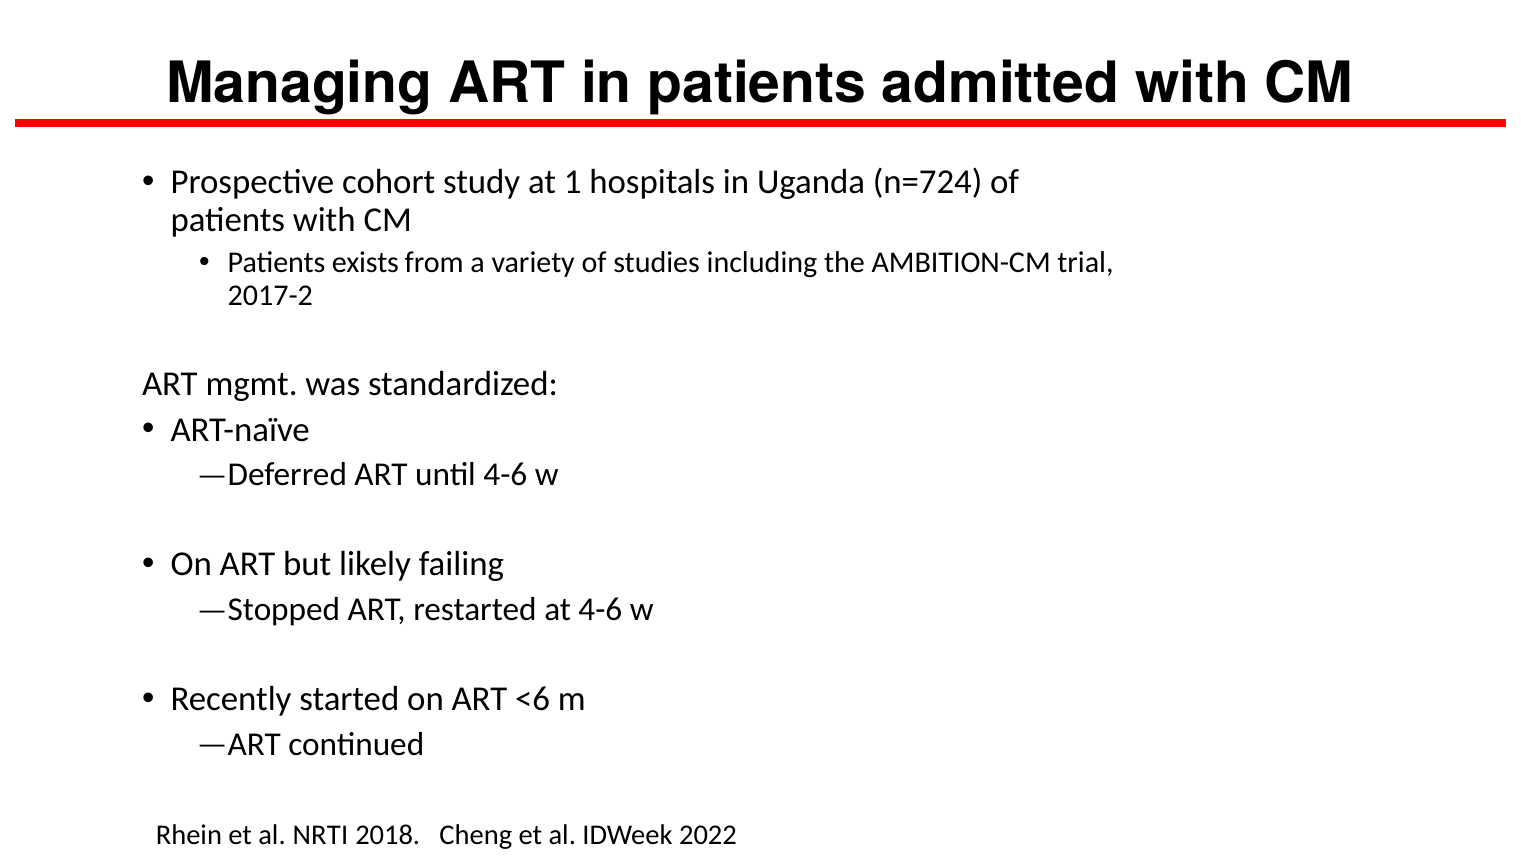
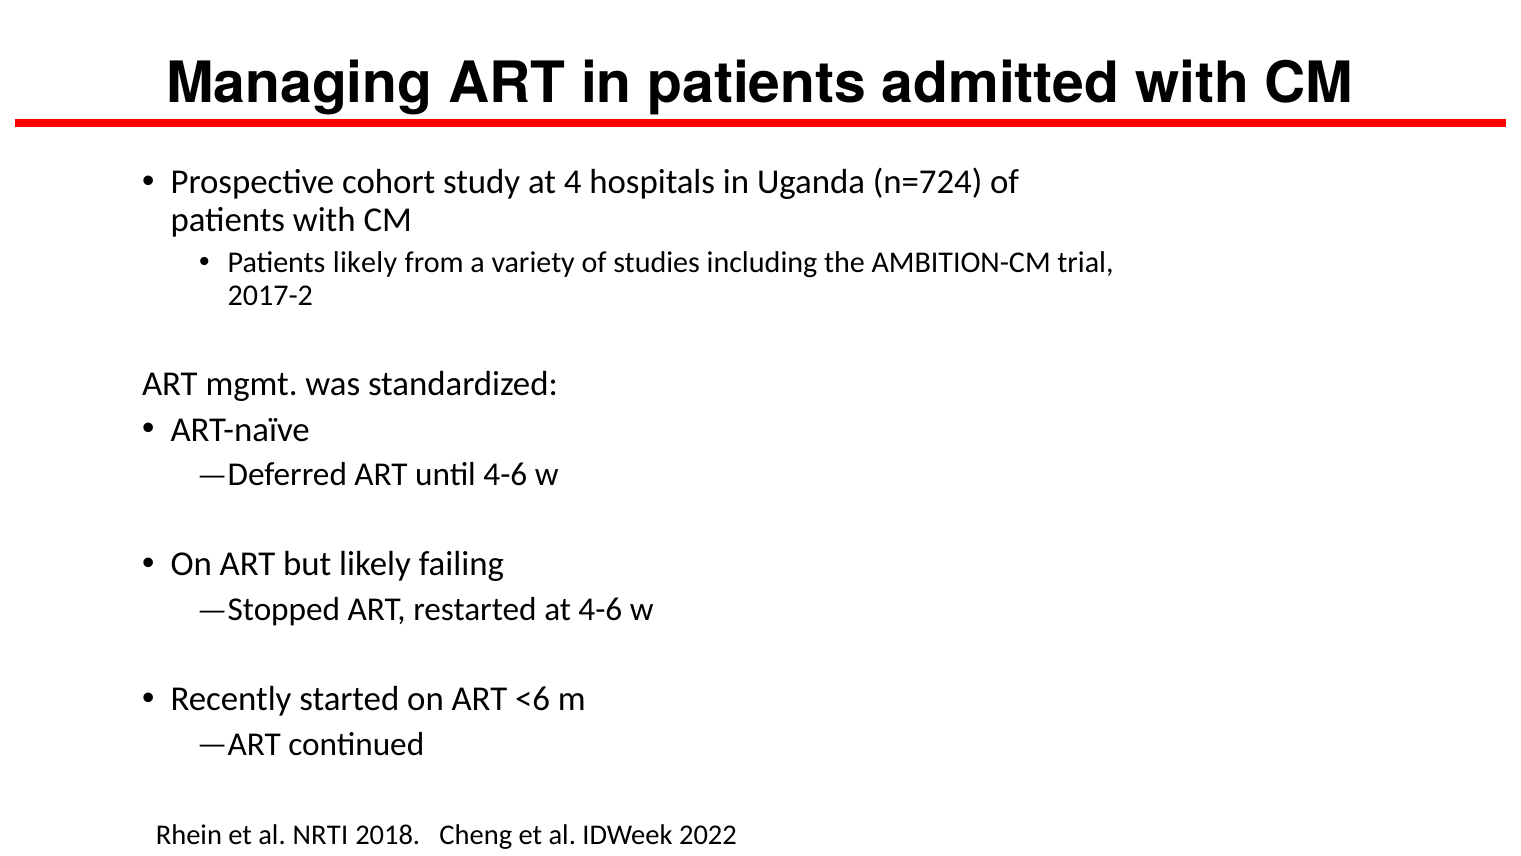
1: 1 -> 4
Patients exists: exists -> likely
